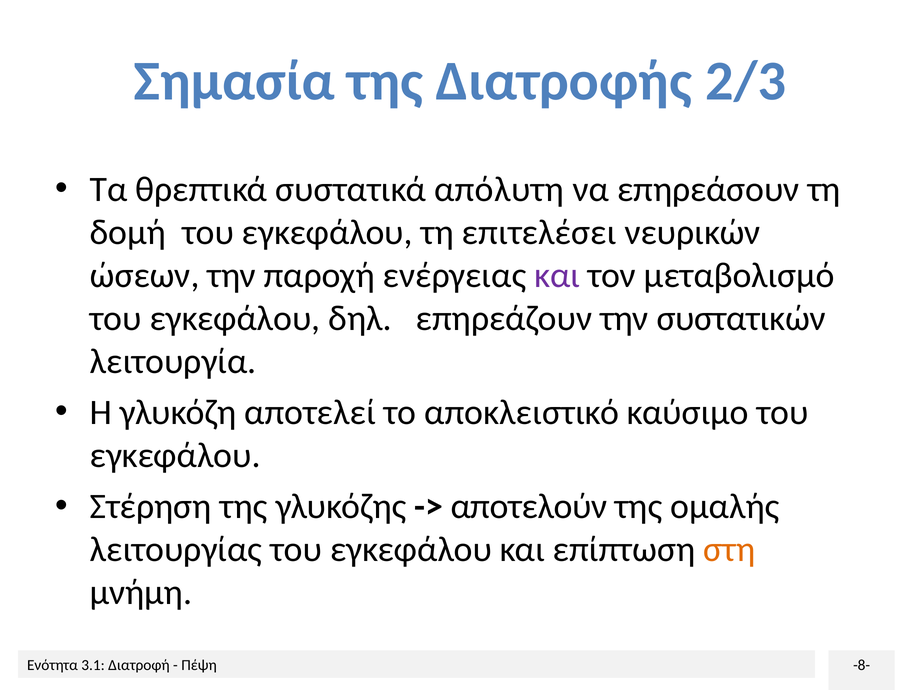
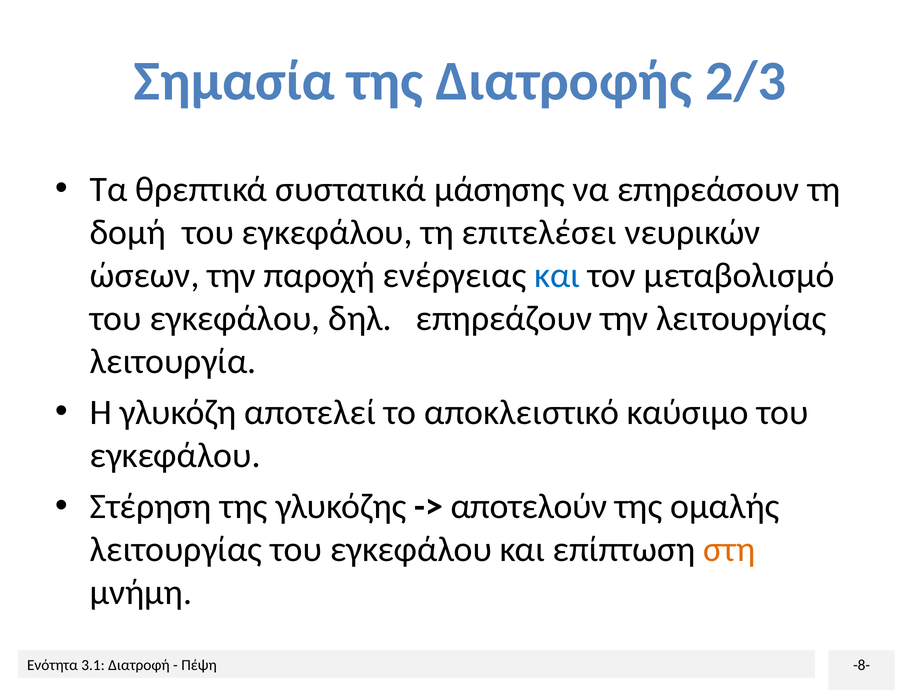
απόλυτη: απόλυτη -> μάσησης
και at (557, 275) colour: purple -> blue
την συστατικών: συστατικών -> λειτουργίας
